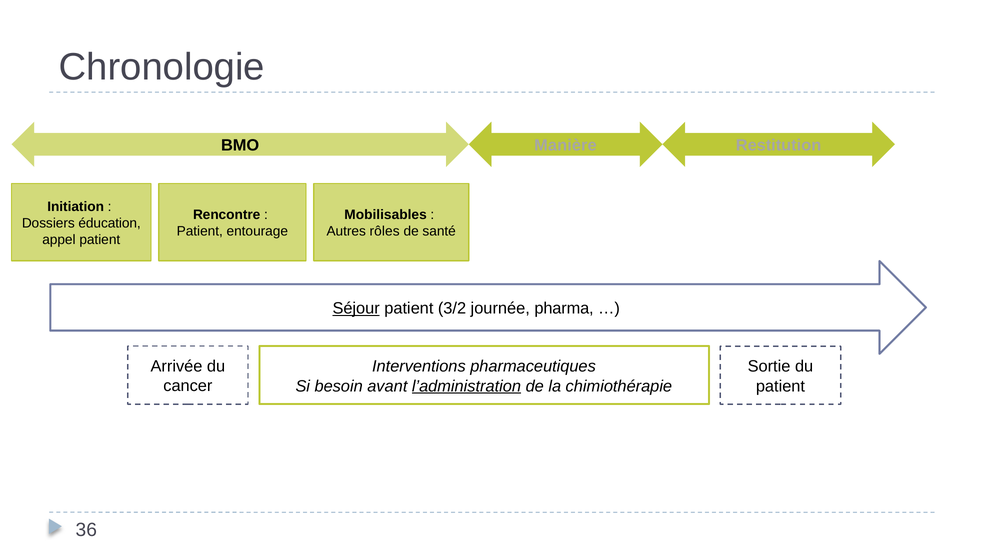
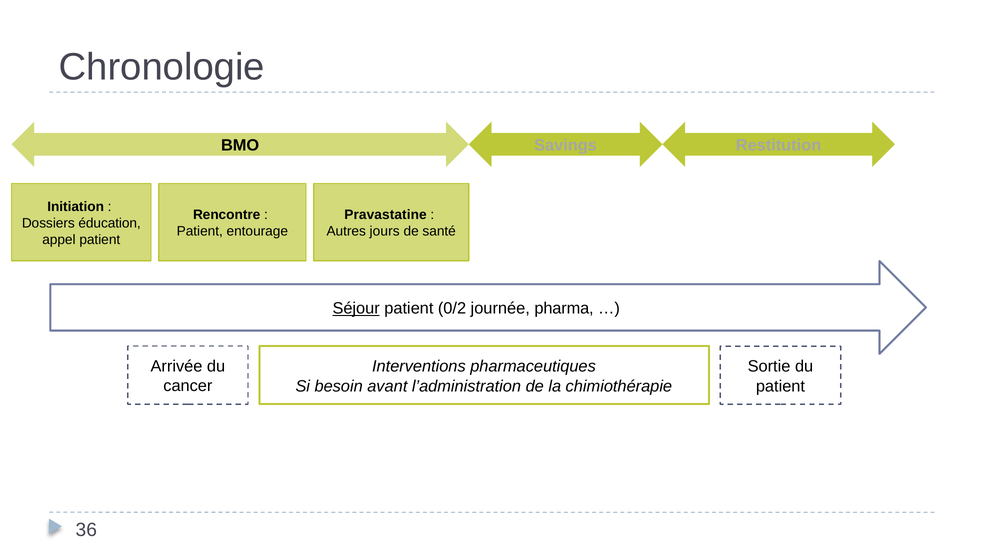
Manière: Manière -> Savings
Mobilisables: Mobilisables -> Pravastatine
rôles: rôles -> jours
3/2: 3/2 -> 0/2
l’administration underline: present -> none
